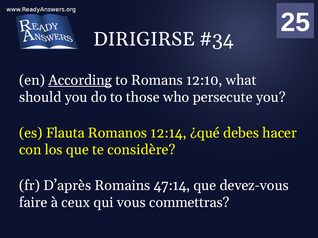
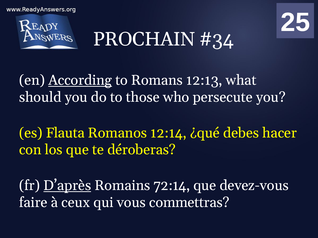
DIRIGIRSE: DIRIGIRSE -> PROCHAIN
12:10: 12:10 -> 12:13
considère: considère -> déroberas
D’après underline: none -> present
47:14: 47:14 -> 72:14
